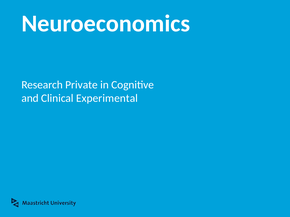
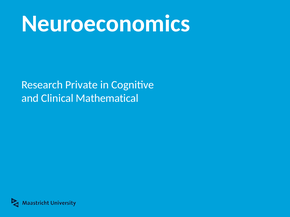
Experimental: Experimental -> Mathematical
